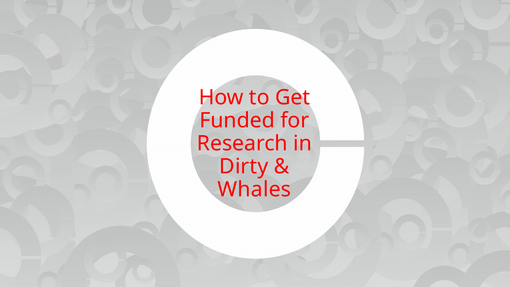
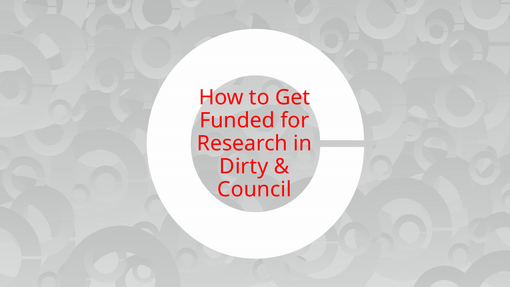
Whales: Whales -> Council
